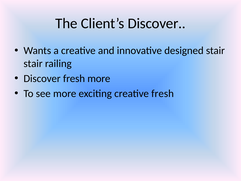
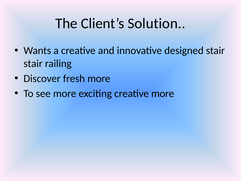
Client’s Discover: Discover -> Solution
creative fresh: fresh -> more
